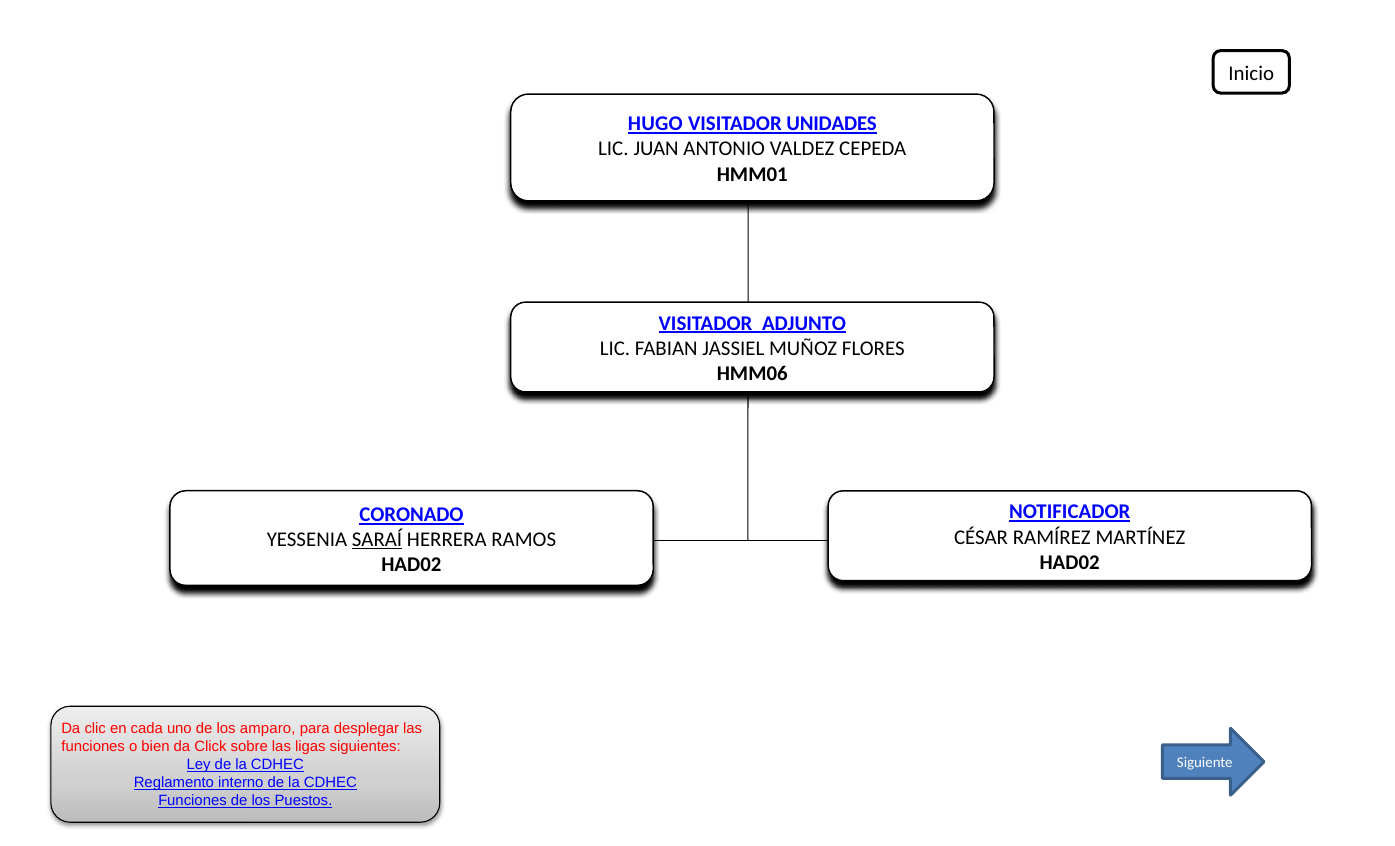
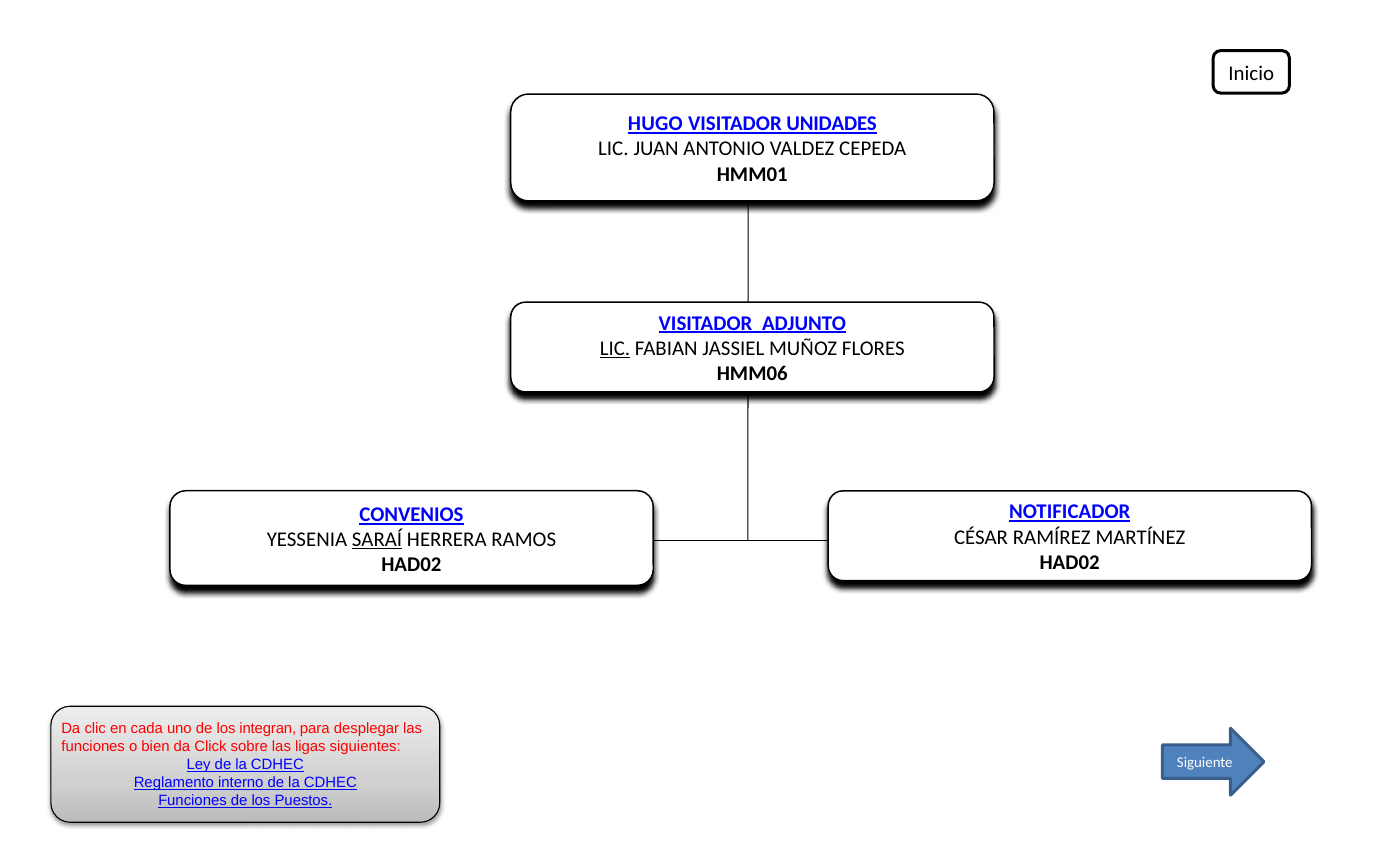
LIC at (615, 348) underline: none -> present
CORONADO: CORONADO -> CONVENIOS
amparo: amparo -> integran
